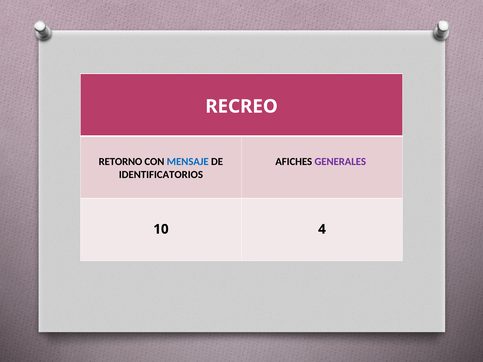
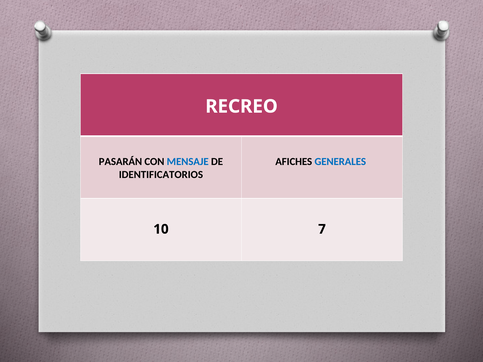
RETORNO: RETORNO -> PASARÁN
GENERALES colour: purple -> blue
4: 4 -> 7
